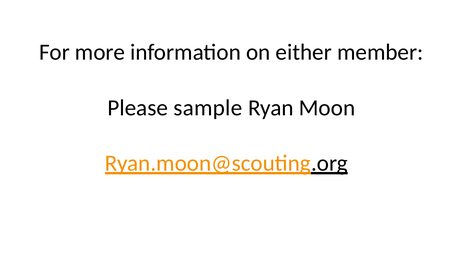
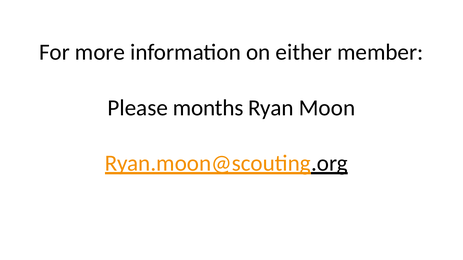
sample: sample -> months
